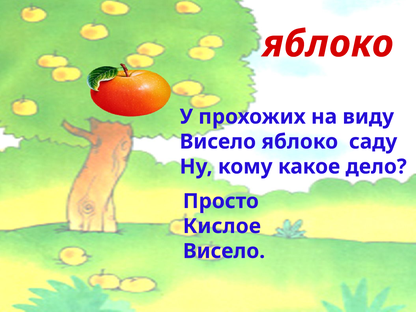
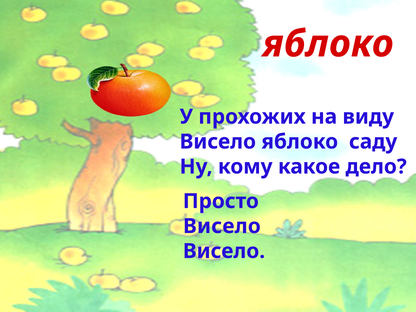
Кислое at (222, 226): Кислое -> Висело
